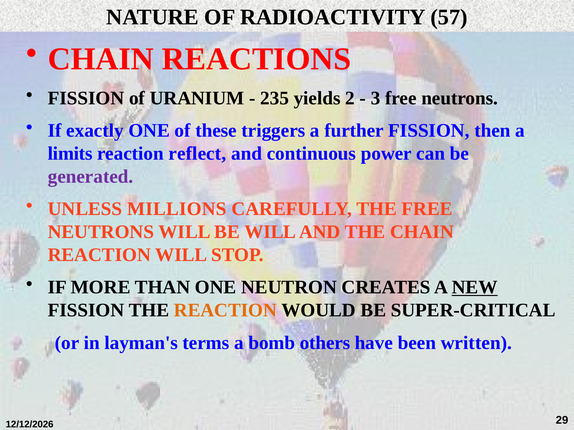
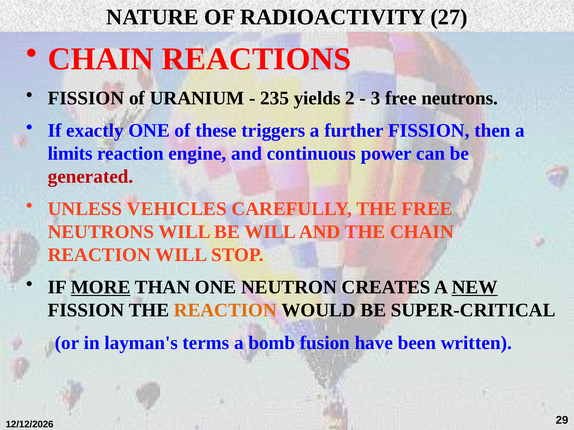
57: 57 -> 27
reflect: reflect -> engine
generated colour: purple -> red
MILLIONS: MILLIONS -> VEHICLES
MORE underline: none -> present
others: others -> fusion
